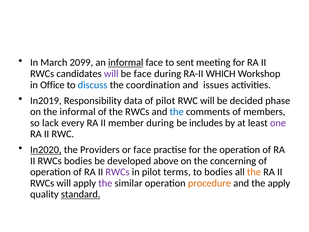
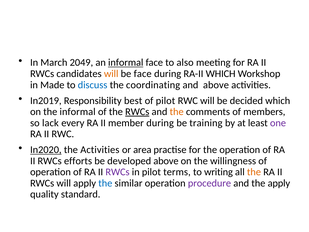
2099: 2099 -> 2049
sent: sent -> also
will at (111, 74) colour: purple -> orange
Office: Office -> Made
coordination: coordination -> coordinating
and issues: issues -> above
data: data -> best
decided phase: phase -> which
RWCs at (137, 112) underline: none -> present
the at (177, 112) colour: blue -> orange
includes: includes -> training
the Providers: Providers -> Activities
or face: face -> area
RWCs bodies: bodies -> efforts
concerning: concerning -> willingness
to bodies: bodies -> writing
the at (105, 183) colour: purple -> blue
procedure colour: orange -> purple
standard underline: present -> none
